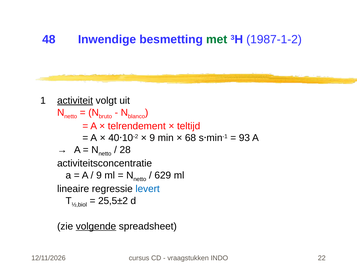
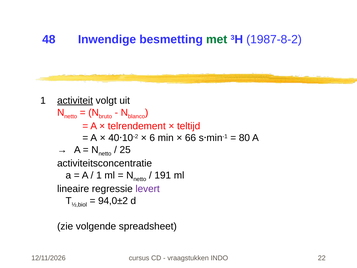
1987-1-2: 1987-1-2 -> 1987-8-2
9 at (152, 138): 9 -> 6
68: 68 -> 66
93: 93 -> 80
28: 28 -> 25
9 at (99, 175): 9 -> 1
629: 629 -> 191
levert colour: blue -> purple
25,5±2: 25,5±2 -> 94,0±2
volgende underline: present -> none
